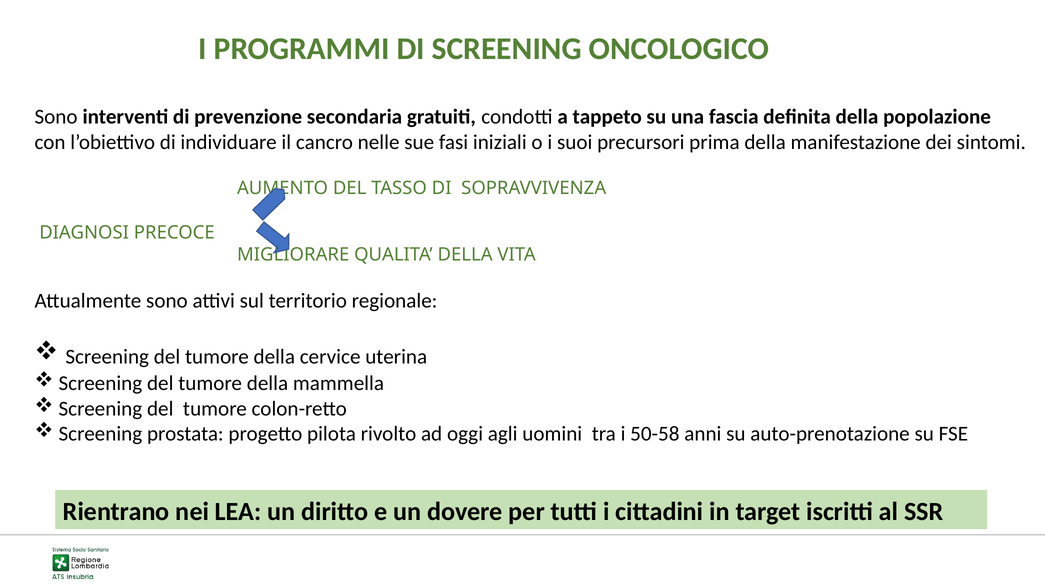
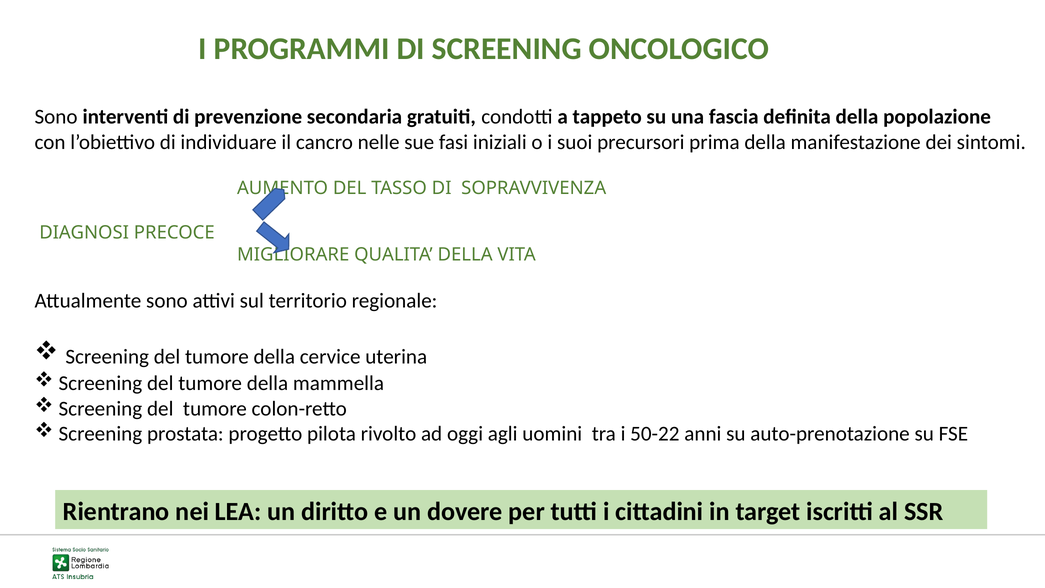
50-58: 50-58 -> 50-22
